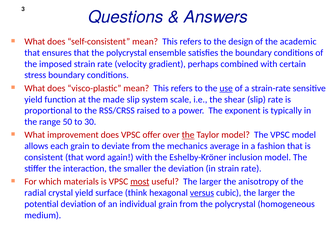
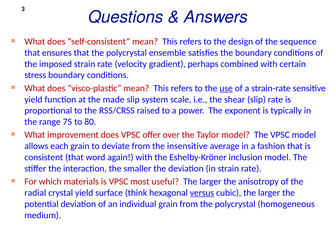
academic: academic -> sequence
50: 50 -> 75
30: 30 -> 80
the at (188, 135) underline: present -> none
mechanics: mechanics -> insensitive
most underline: present -> none
